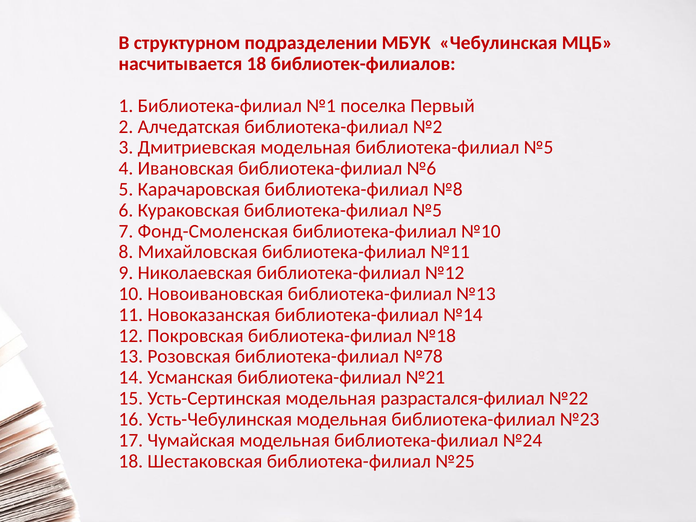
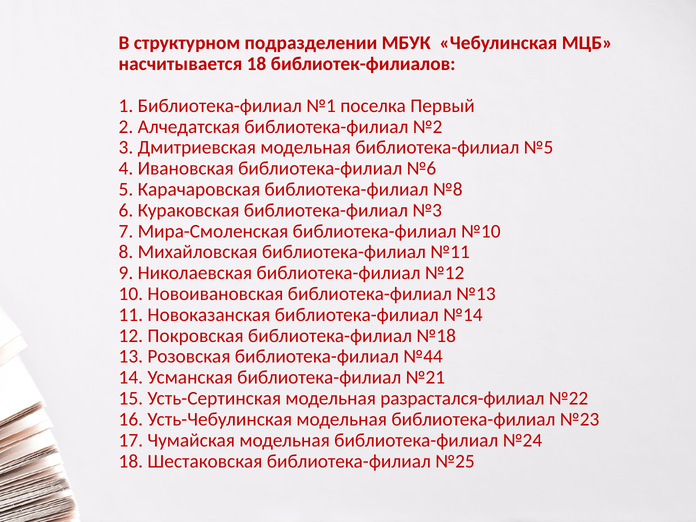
Кураковская библиотека-филиал №5: №5 -> №3
Фонд-Смоленская: Фонд-Смоленская -> Мира-Смоленская
№78: №78 -> №44
